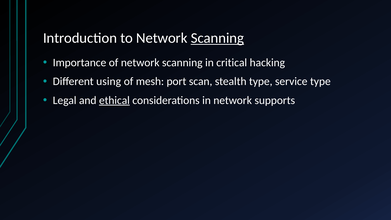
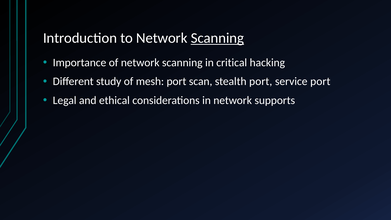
using: using -> study
stealth type: type -> port
service type: type -> port
ethical underline: present -> none
